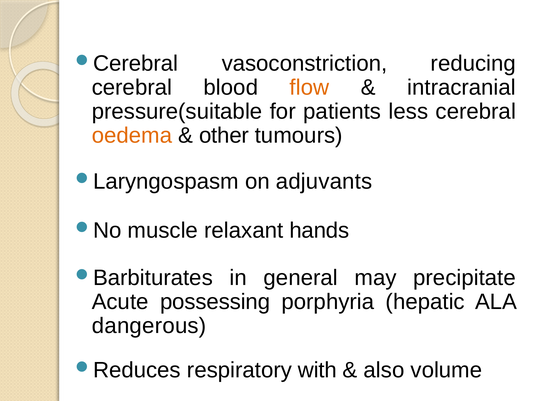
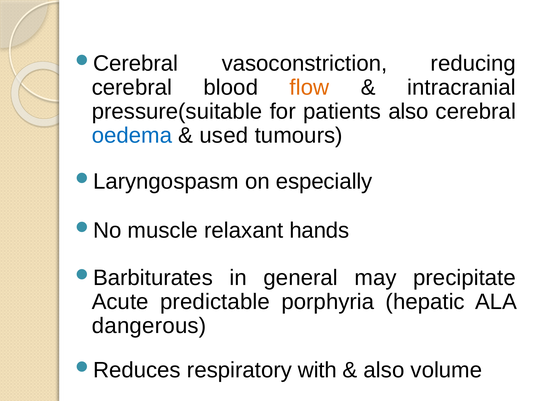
patients less: less -> also
oedema colour: orange -> blue
other: other -> used
adjuvants: adjuvants -> especially
possessing: possessing -> predictable
